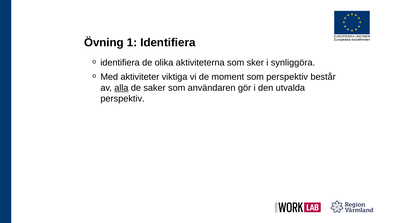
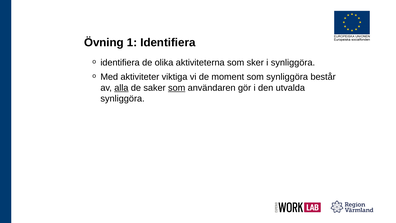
som perspektiv: perspektiv -> synliggöra
som at (177, 88) underline: none -> present
perspektiv at (123, 99): perspektiv -> synliggöra
